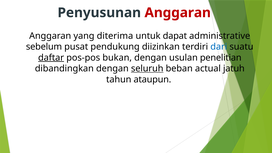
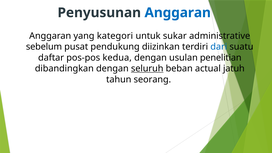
Anggaran at (178, 13) colour: red -> blue
diterima: diterima -> kategori
dapat: dapat -> sukar
daftar underline: present -> none
bukan: bukan -> kedua
ataupun: ataupun -> seorang
